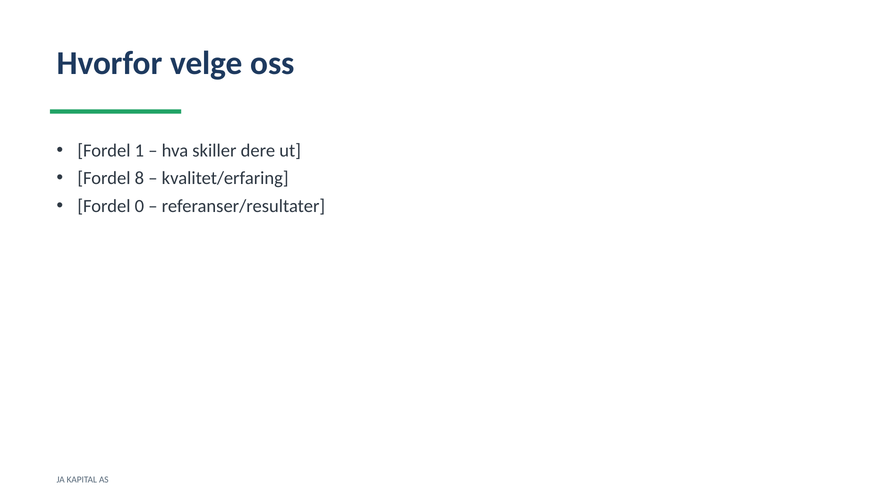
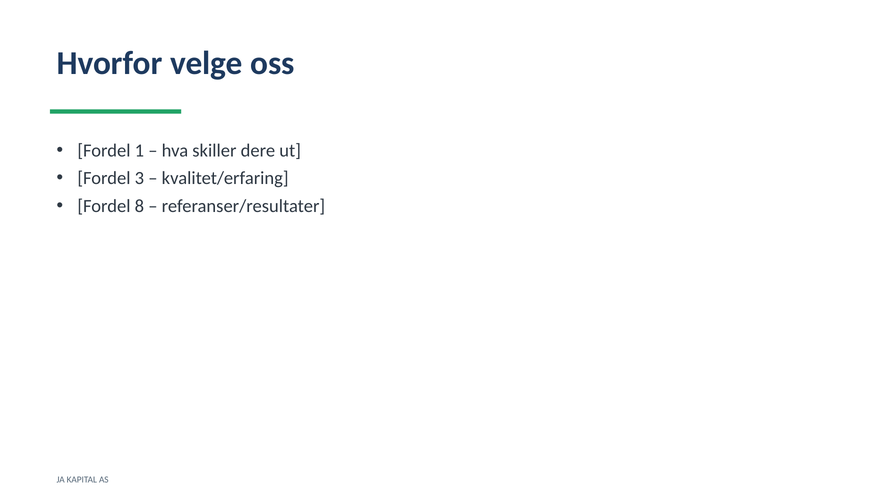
8: 8 -> 3
0: 0 -> 8
